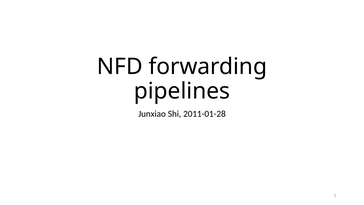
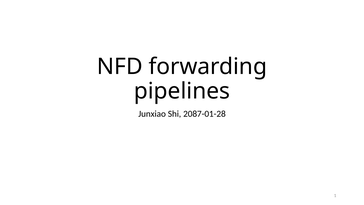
2011-01-28: 2011-01-28 -> 2087-01-28
